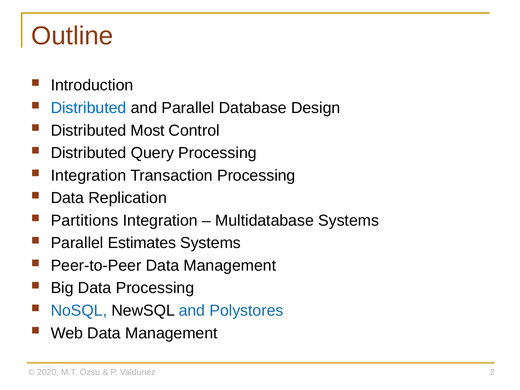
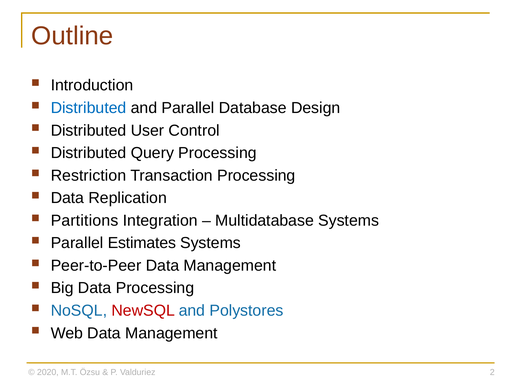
Most: Most -> User
Integration at (89, 175): Integration -> Restriction
NewSQL colour: black -> red
